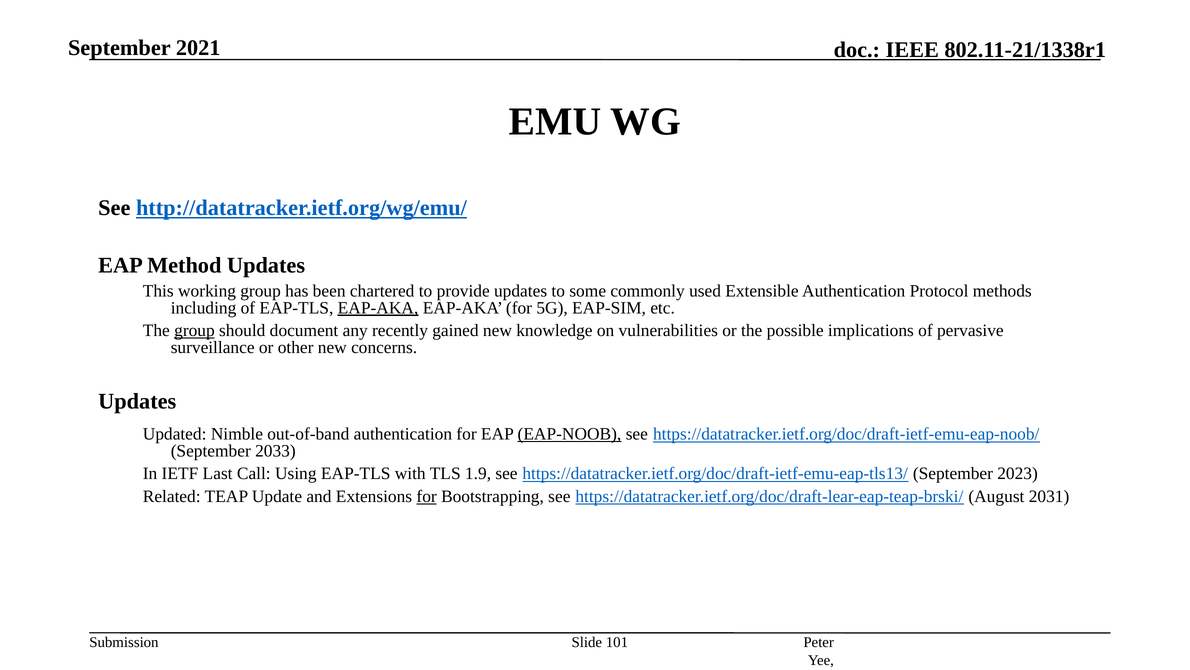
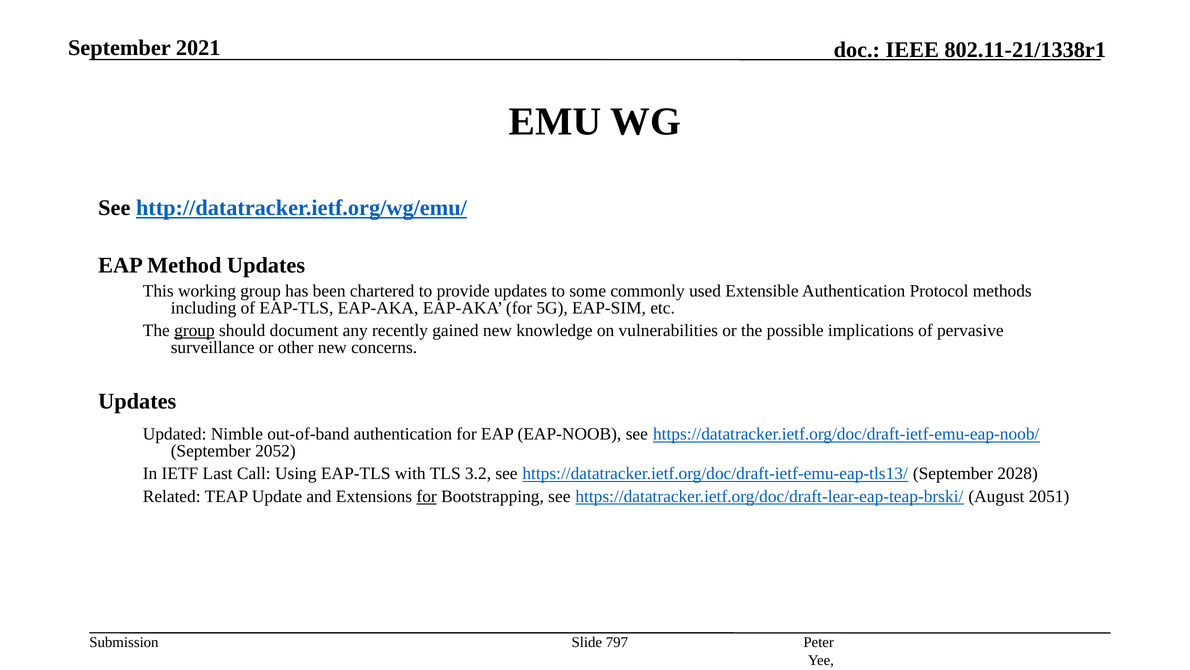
EAP-AKA at (378, 307) underline: present -> none
EAP-NOOB underline: present -> none
2033: 2033 -> 2052
1.9: 1.9 -> 3.2
2023: 2023 -> 2028
2031: 2031 -> 2051
101: 101 -> 797
